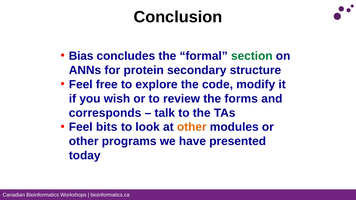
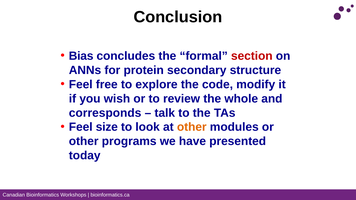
section colour: green -> red
forms: forms -> whole
bits: bits -> size
